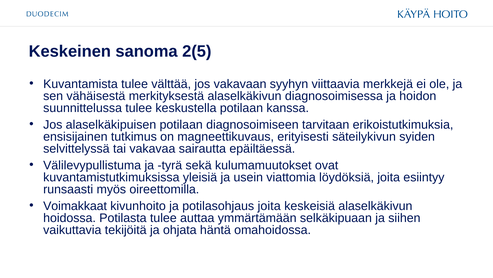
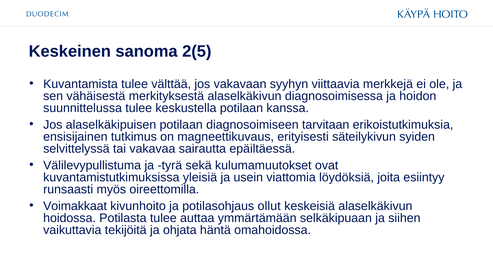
potilasohjaus joita: joita -> ollut
